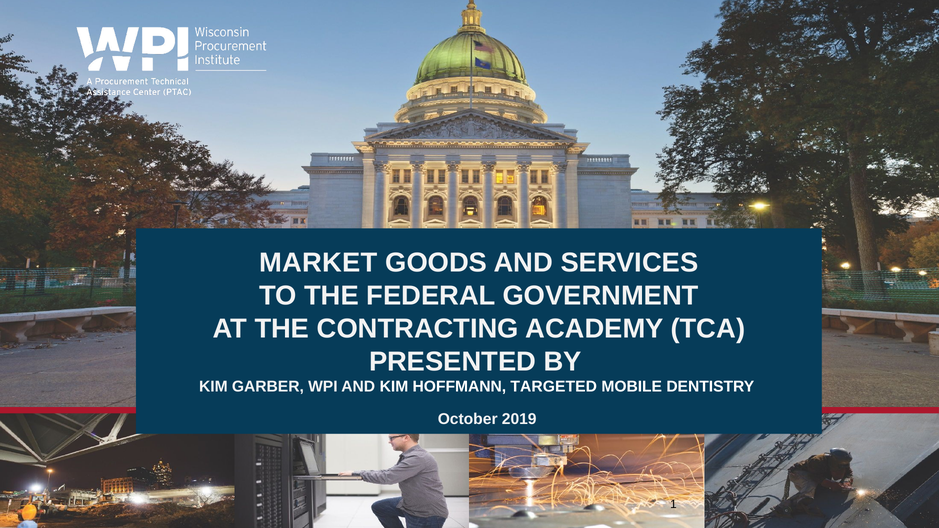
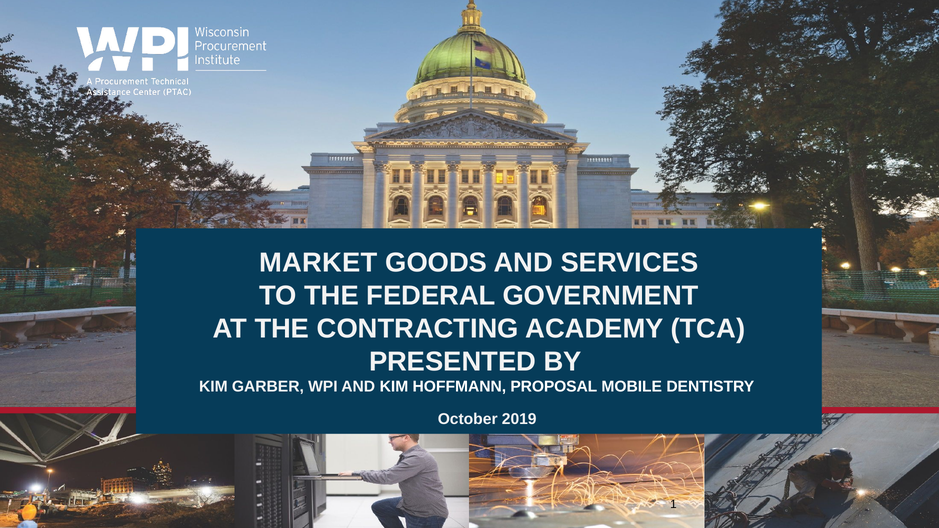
TARGETED: TARGETED -> PROPOSAL
